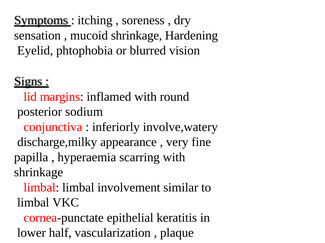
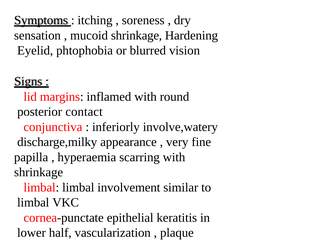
sodium: sodium -> contact
